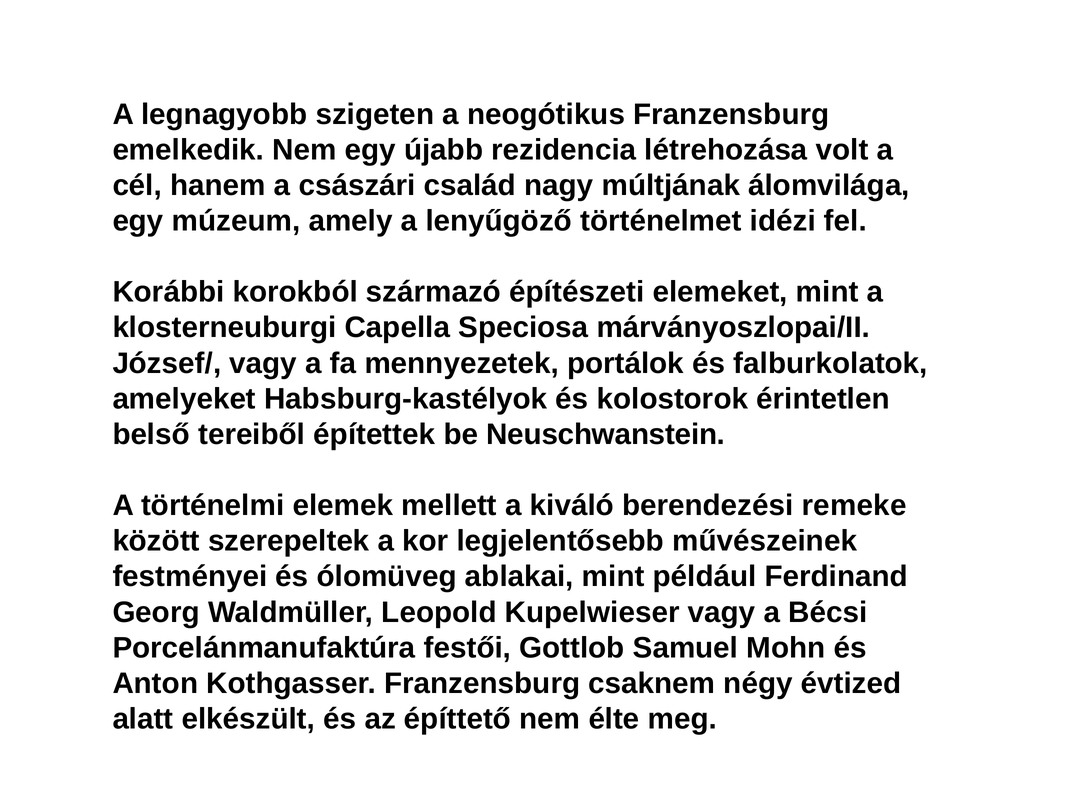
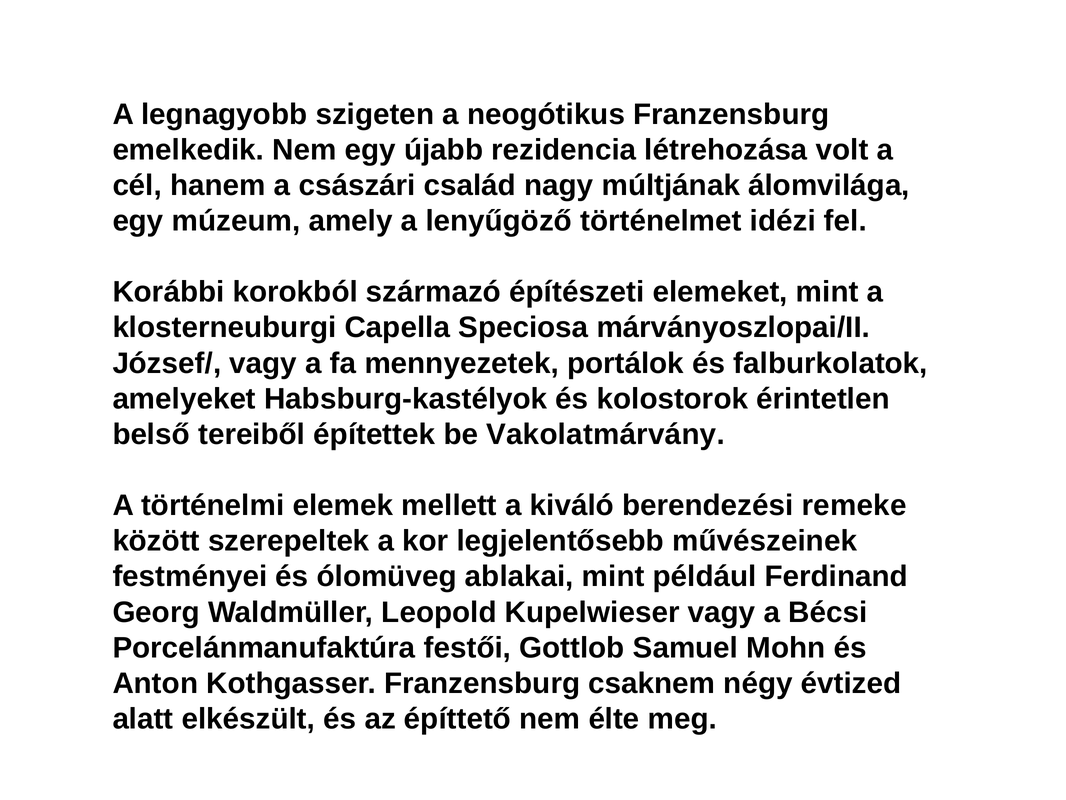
Neuschwanstein: Neuschwanstein -> Vakolatmárvány
